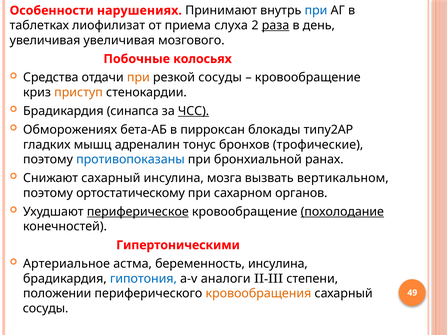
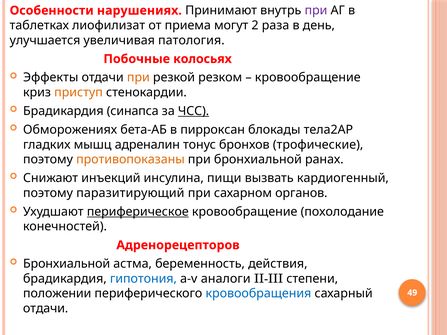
при at (316, 11) colour: blue -> purple
слуха: слуха -> могут
раза underline: present -> none
увеличивая at (45, 40): увеличивая -> улучшается
мозгового: мозгового -> патология
Средства: Средства -> Эффекты
резкой сосуды: сосуды -> резком
типу2АР: типу2АР -> тела2АР
противопоказаны colour: blue -> orange
Снижают сахарный: сахарный -> инъекций
мозга: мозга -> пищи
вертикальном: вертикальном -> кардиогенный
ортостатическому: ортостатическому -> паразитирующий
похолодание underline: present -> none
Гипертоническими: Гипертоническими -> Адренорецепторов
Артериальное at (67, 264): Артериальное -> Бронхиальной
беременность инсулина: инсулина -> действия
кровообращения colour: orange -> blue
сосуды at (46, 309): сосуды -> отдачи
